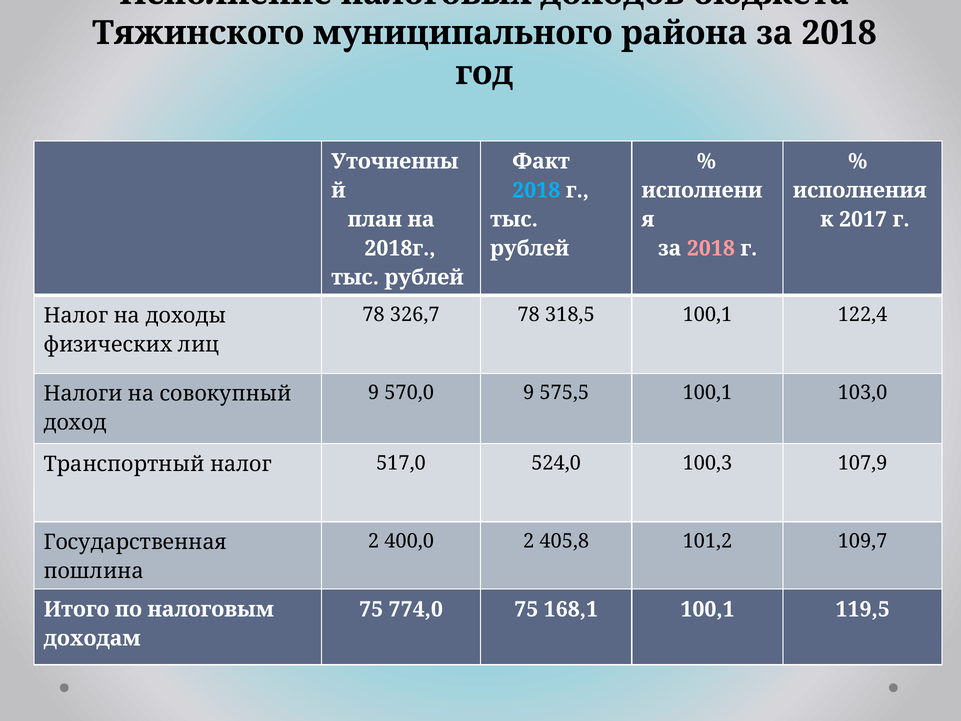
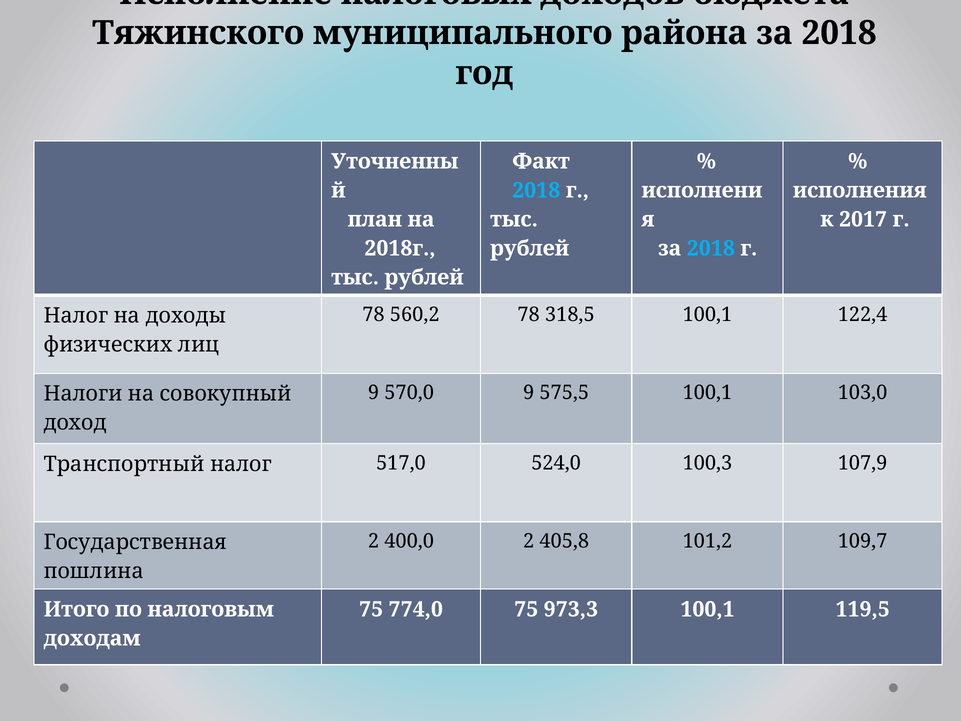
2018 at (711, 248) colour: pink -> light blue
326,7: 326,7 -> 560,2
168,1: 168,1 -> 973,3
